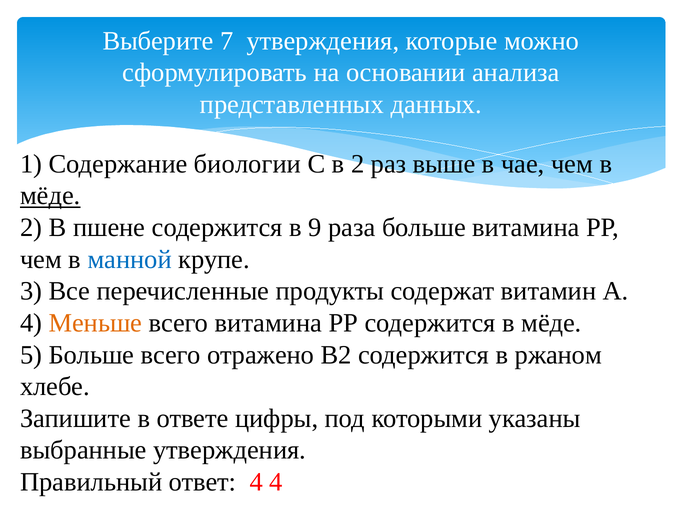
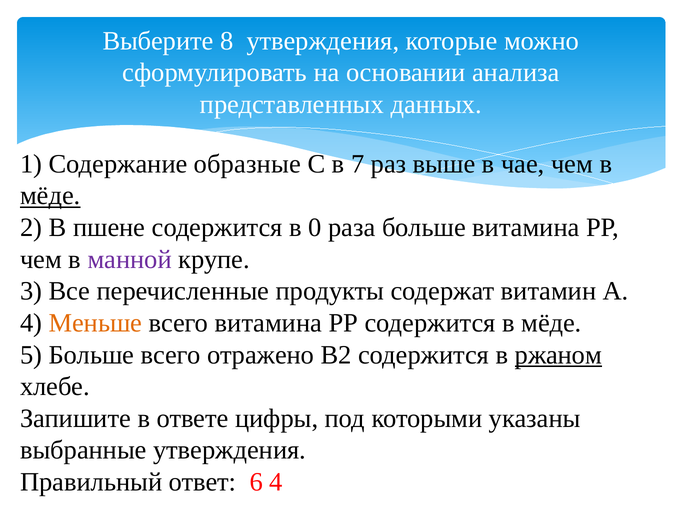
7: 7 -> 8
биологии: биологии -> образные
в 2: 2 -> 7
9: 9 -> 0
манной colour: blue -> purple
ржаном underline: none -> present
ответ 4: 4 -> 6
